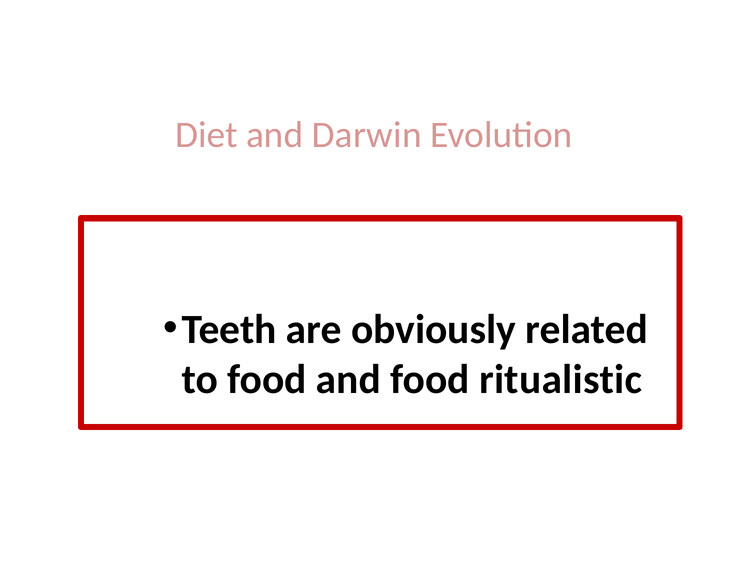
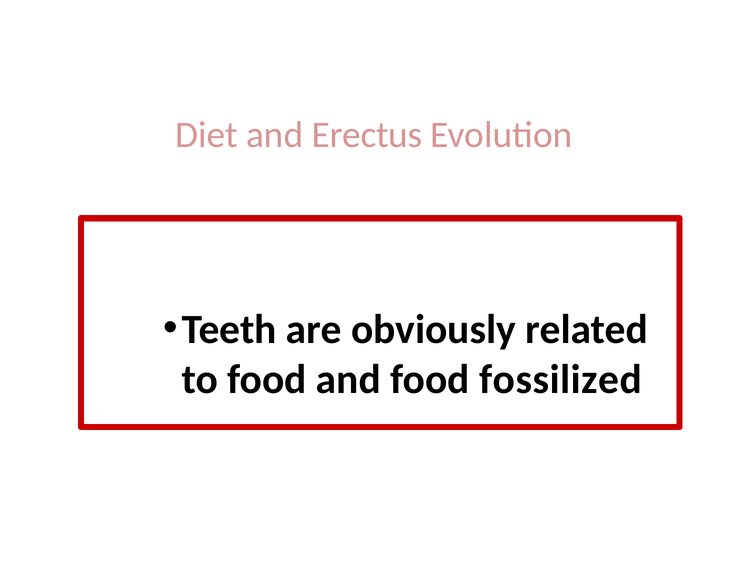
Darwin: Darwin -> Erectus
ritualistic: ritualistic -> fossilized
